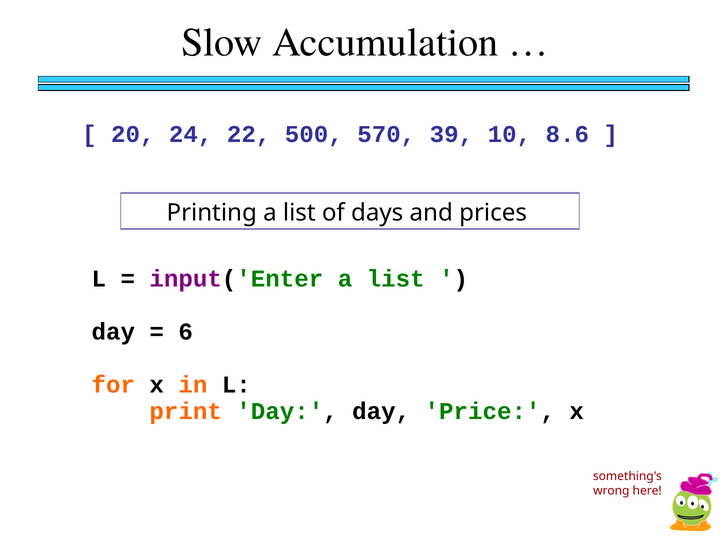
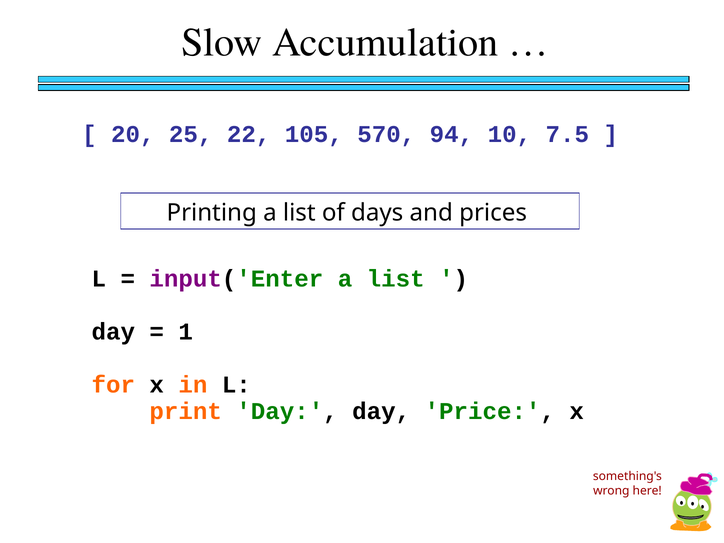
24: 24 -> 25
500: 500 -> 105
39: 39 -> 94
8.6: 8.6 -> 7.5
6: 6 -> 1
